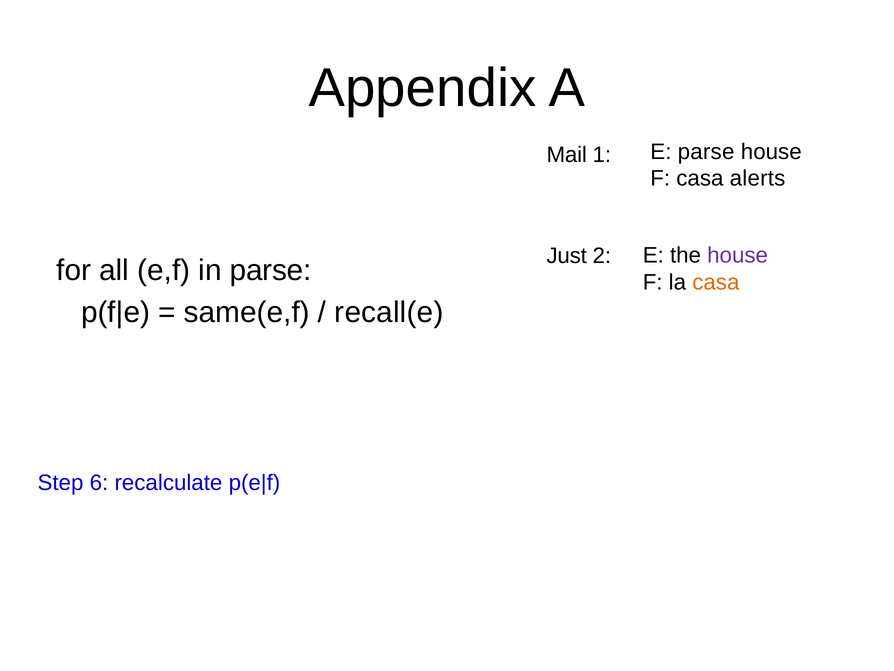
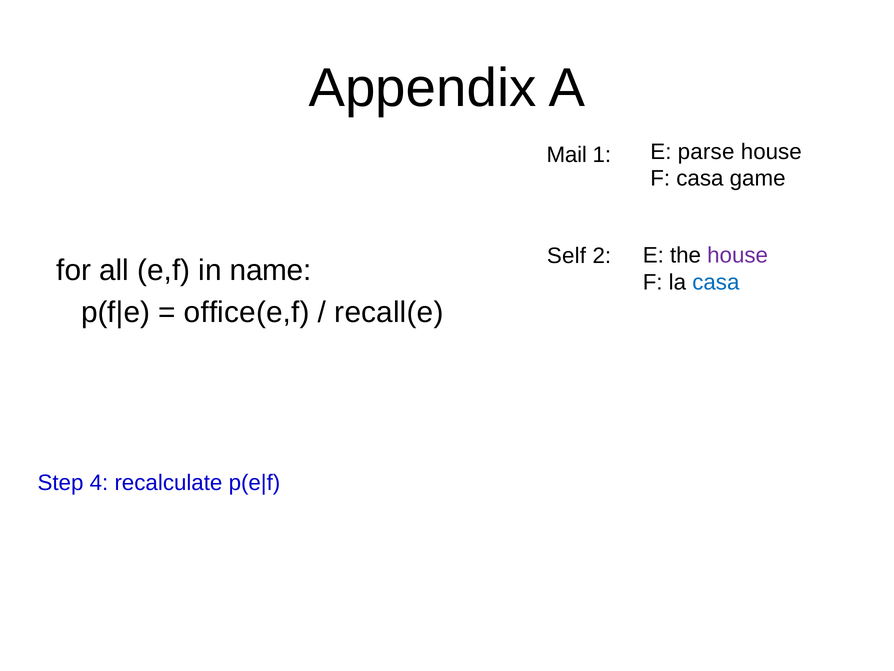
alerts: alerts -> game
Just: Just -> Self
in parse: parse -> name
casa at (716, 282) colour: orange -> blue
same(e,f: same(e,f -> office(e,f
6: 6 -> 4
